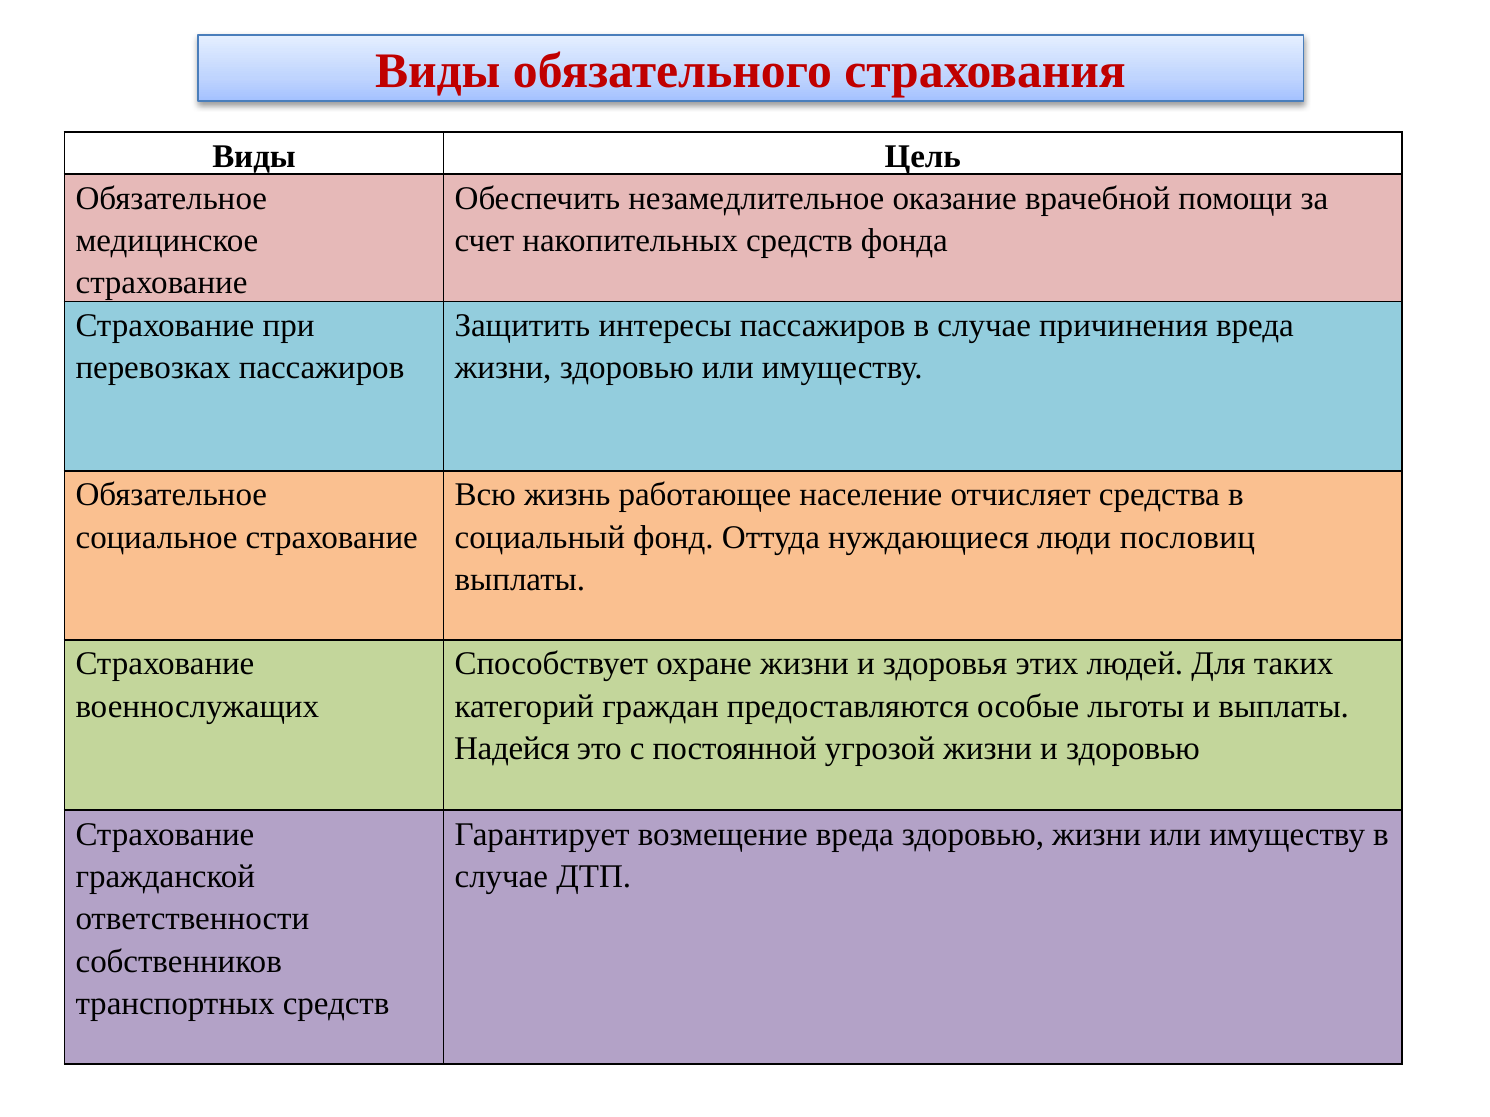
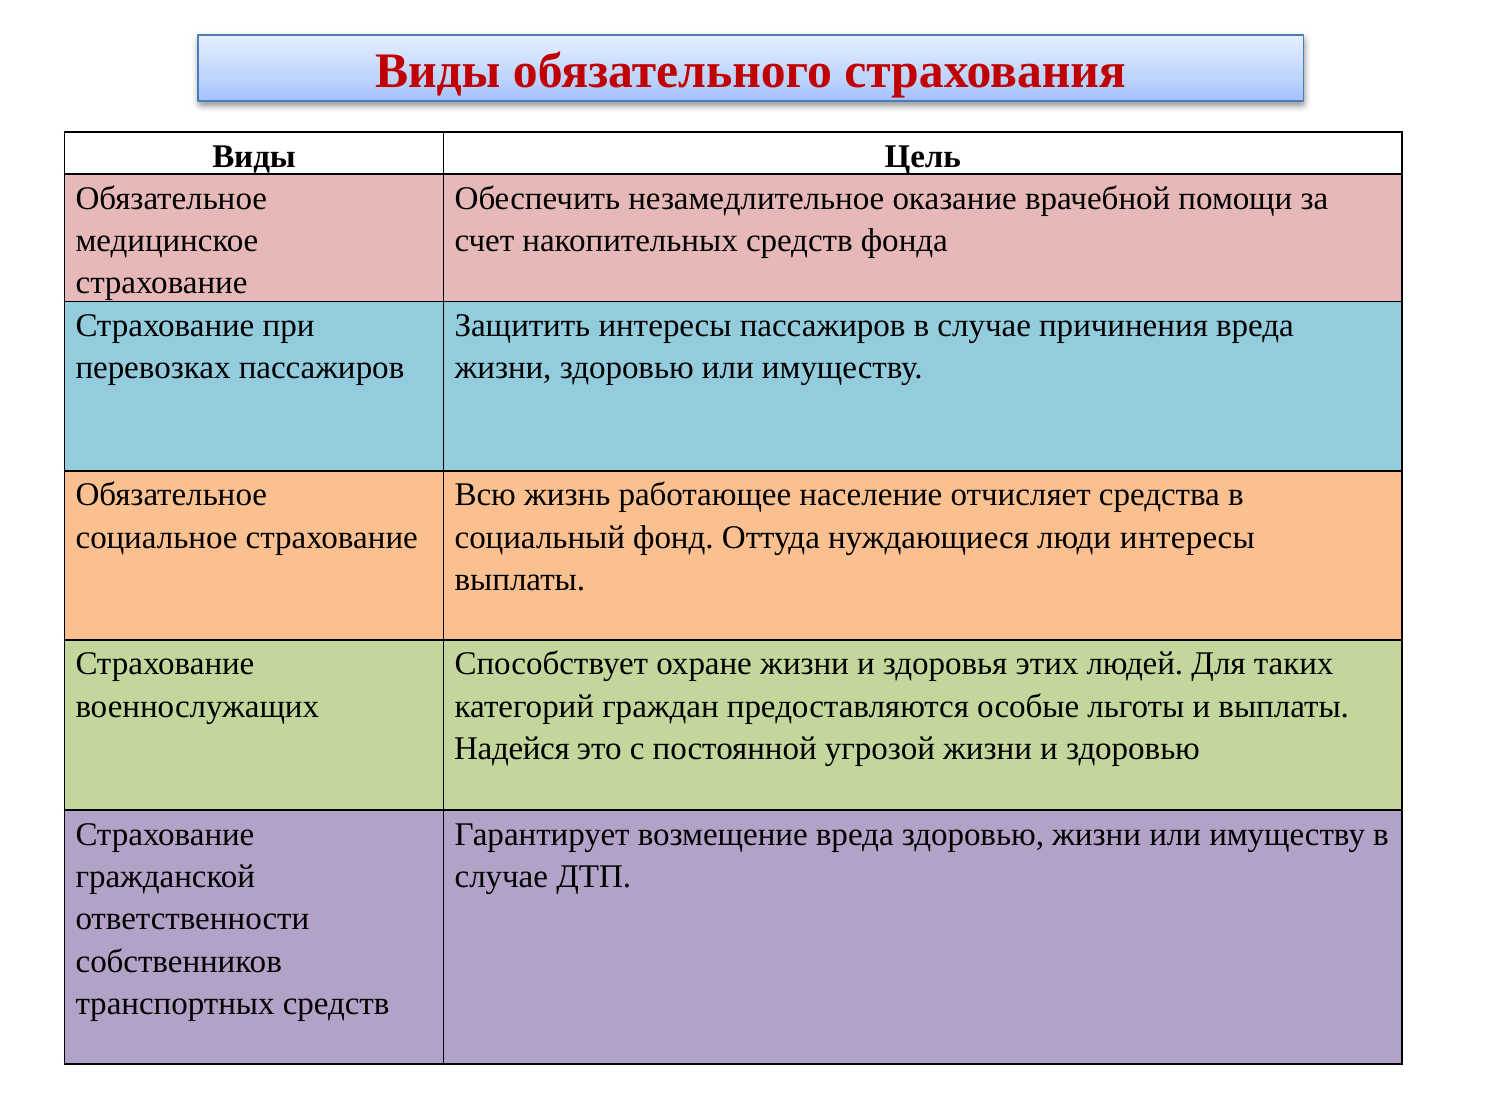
люди пословиц: пословиц -> интересы
